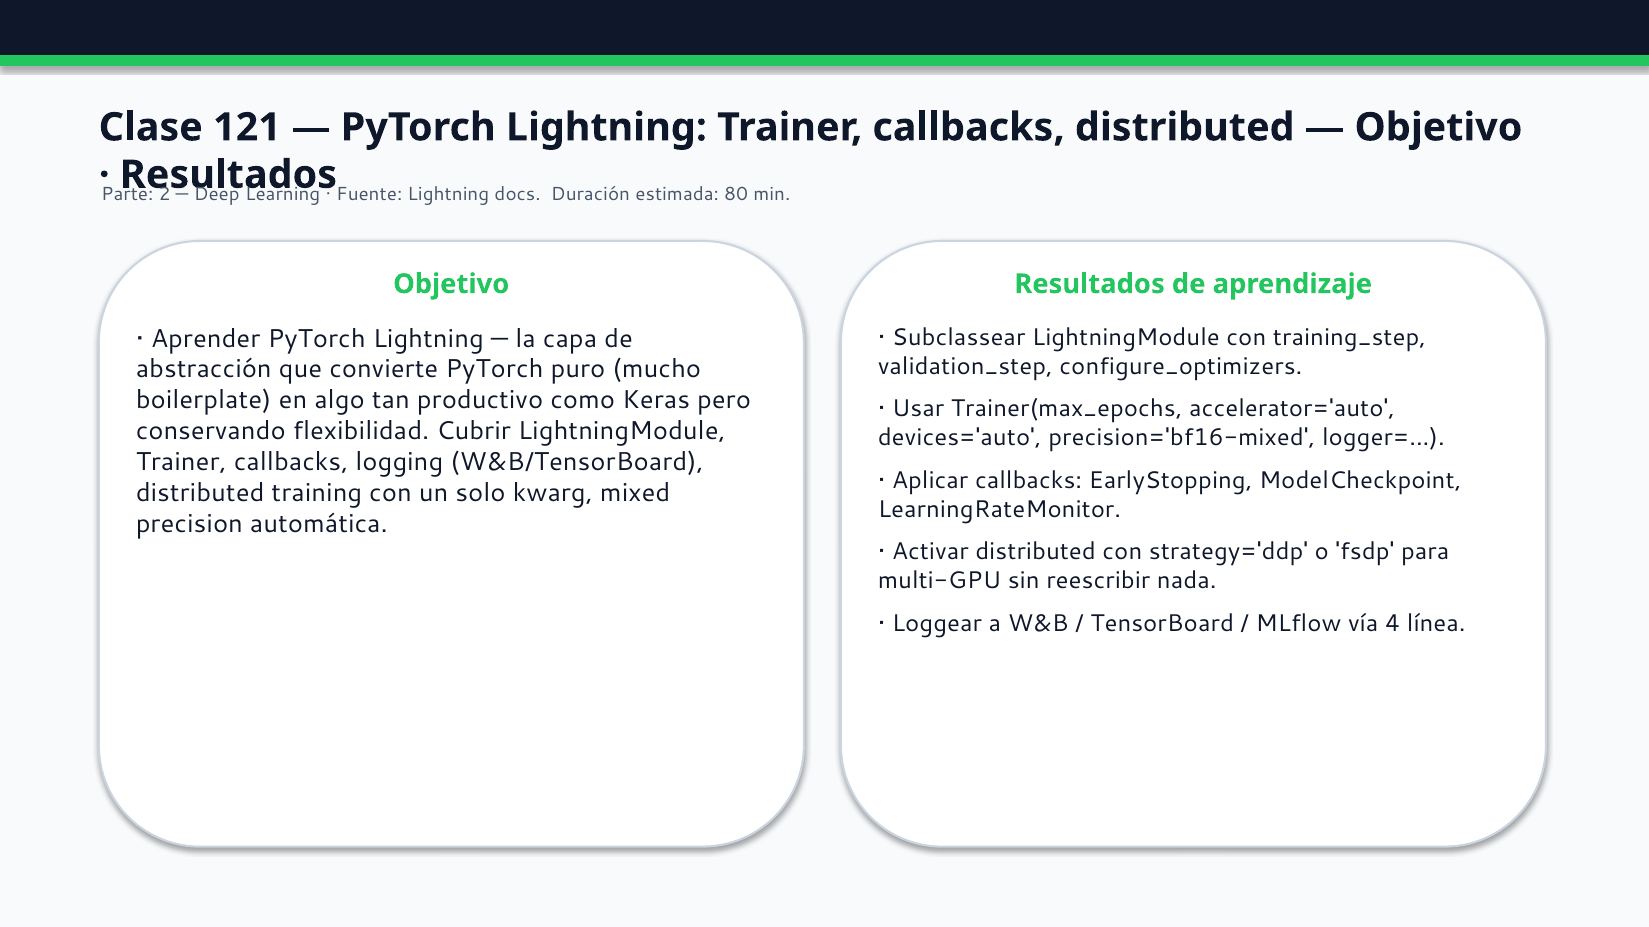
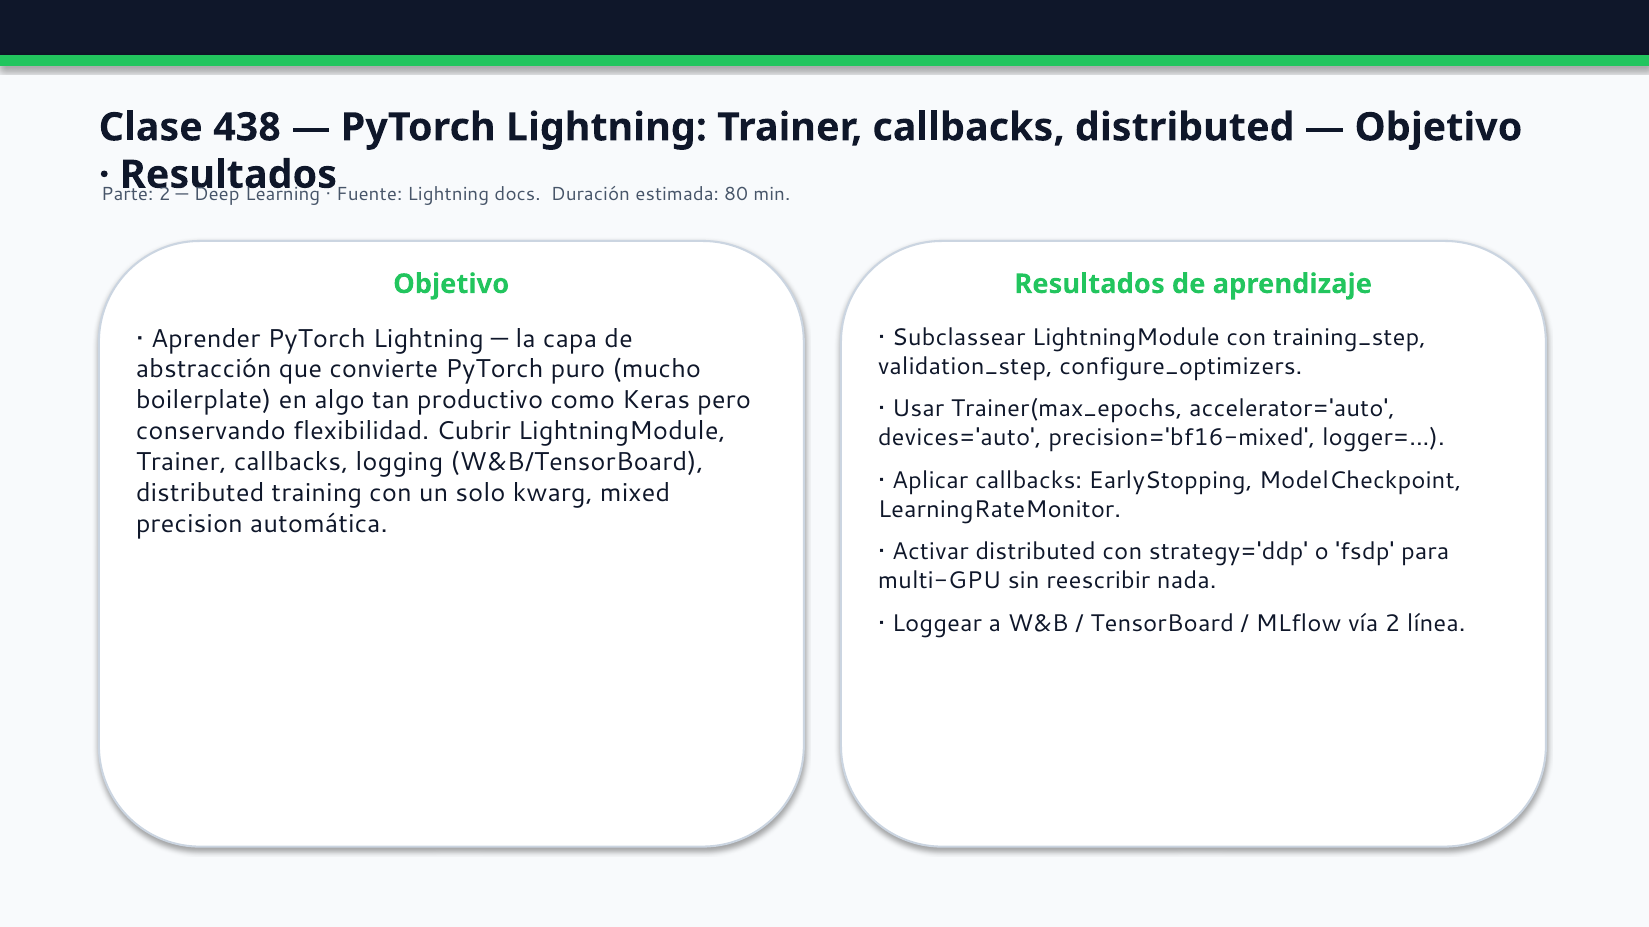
121: 121 -> 438
vía 4: 4 -> 2
